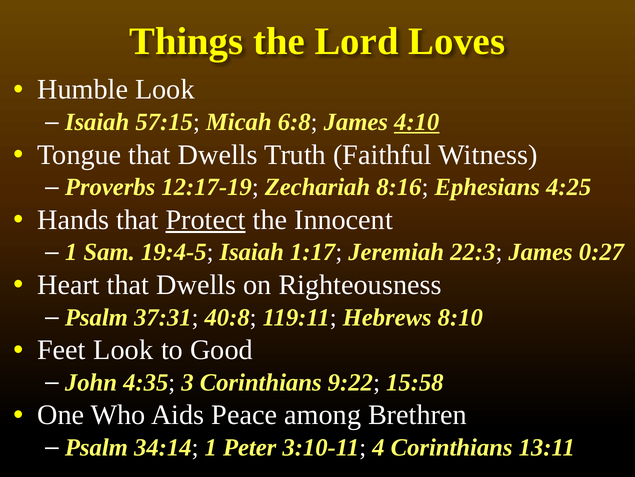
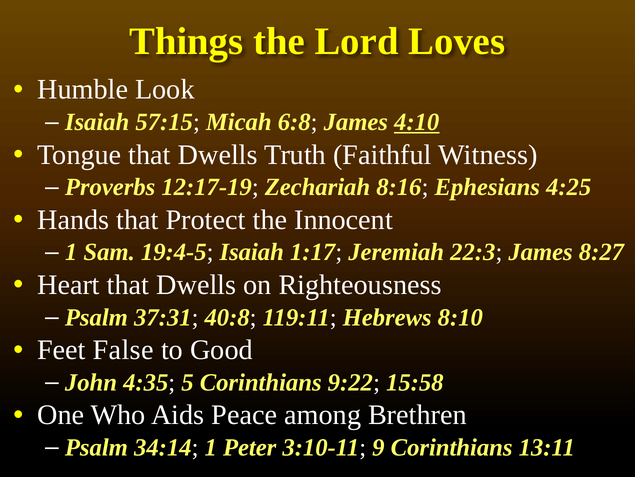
Protect underline: present -> none
0:27: 0:27 -> 8:27
Feet Look: Look -> False
3: 3 -> 5
4: 4 -> 9
